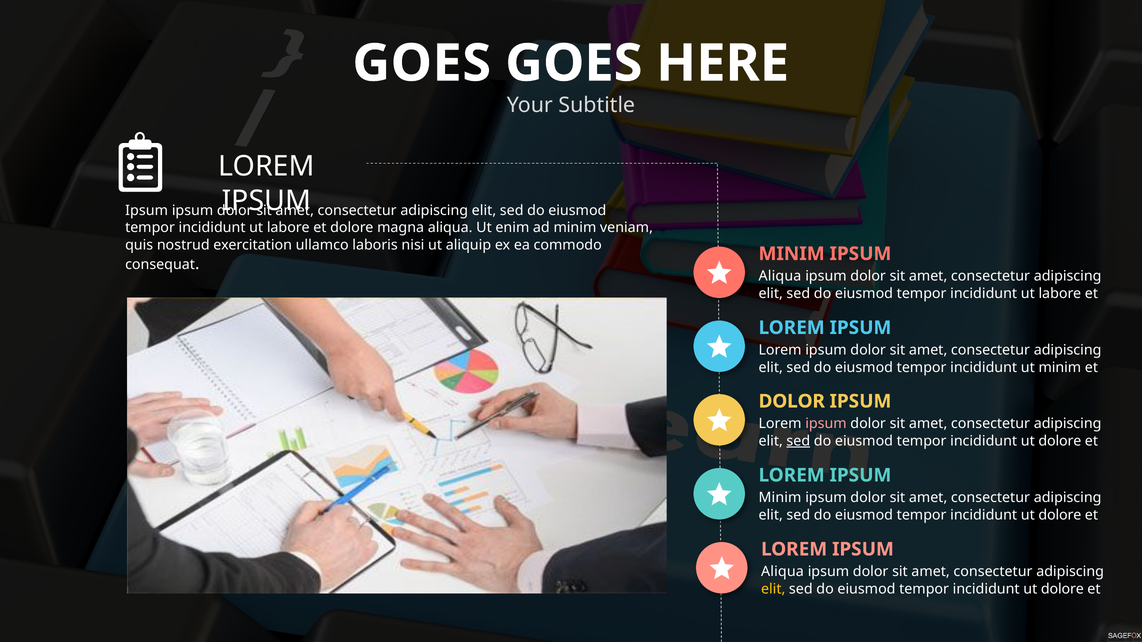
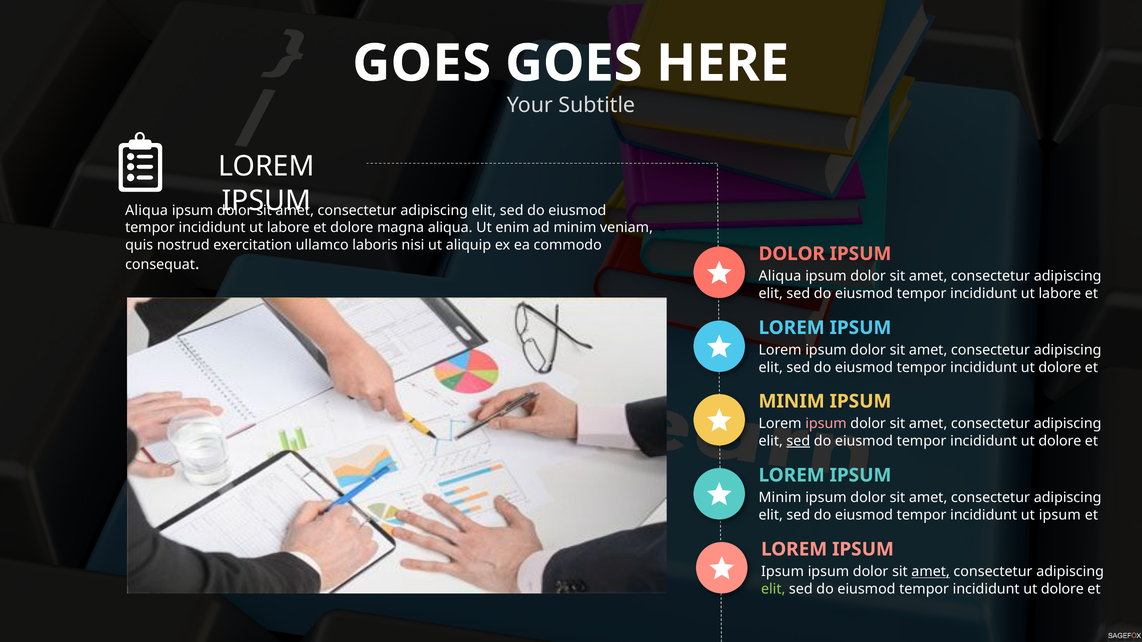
Ipsum at (147, 211): Ipsum -> Aliqua
MINIM at (792, 254): MINIM -> DOLOR
minim at (1060, 368): minim -> dolore
DOLOR at (792, 401): DOLOR -> MINIM
dolore at (1060, 515): dolore -> ipsum
Aliqua at (782, 572): Aliqua -> Ipsum
amet at (931, 572) underline: none -> present
elit at (773, 589) colour: yellow -> light green
